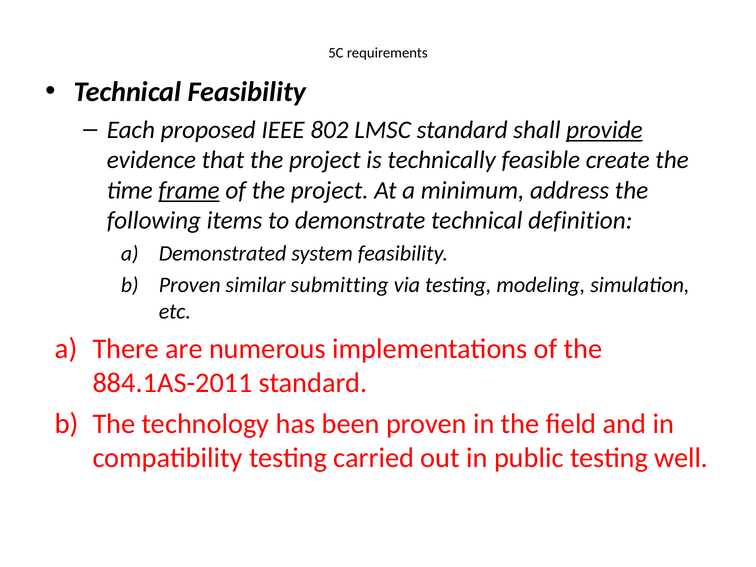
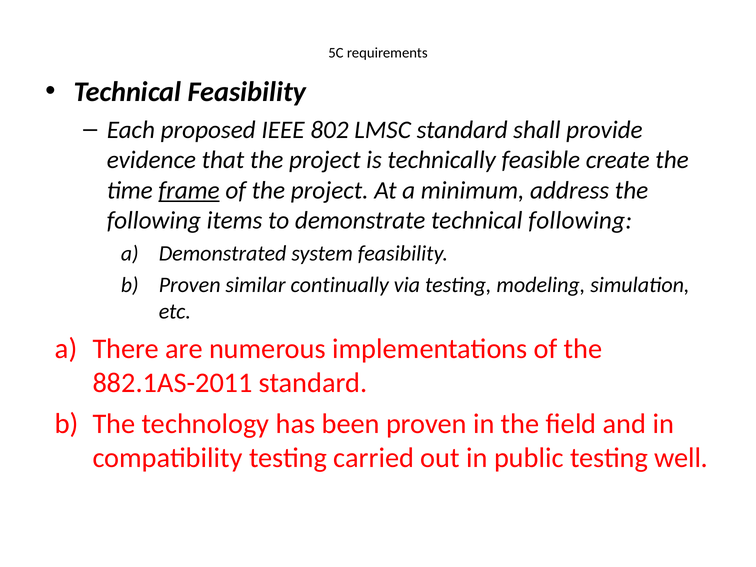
provide underline: present -> none
technical definition: definition -> following
submitting: submitting -> continually
884.1AS-2011: 884.1AS-2011 -> 882.1AS-2011
